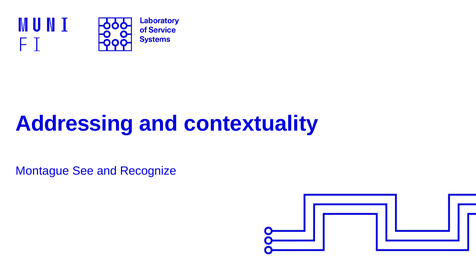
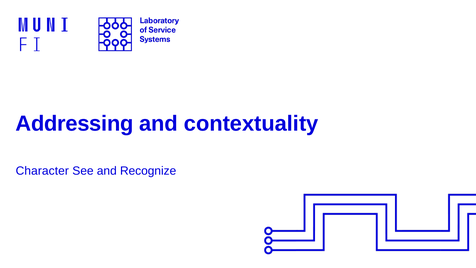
Montague: Montague -> Character
